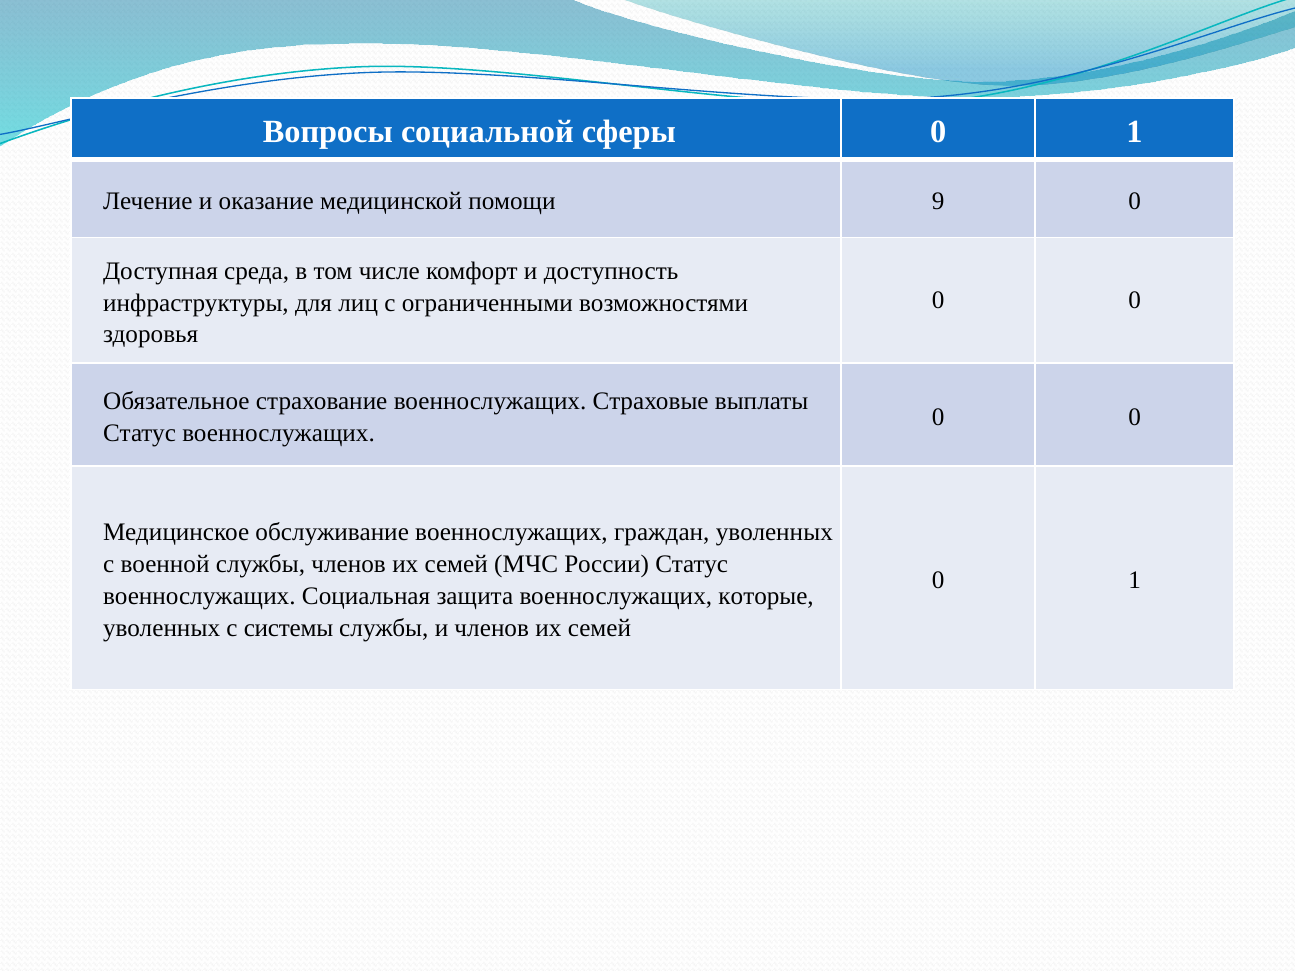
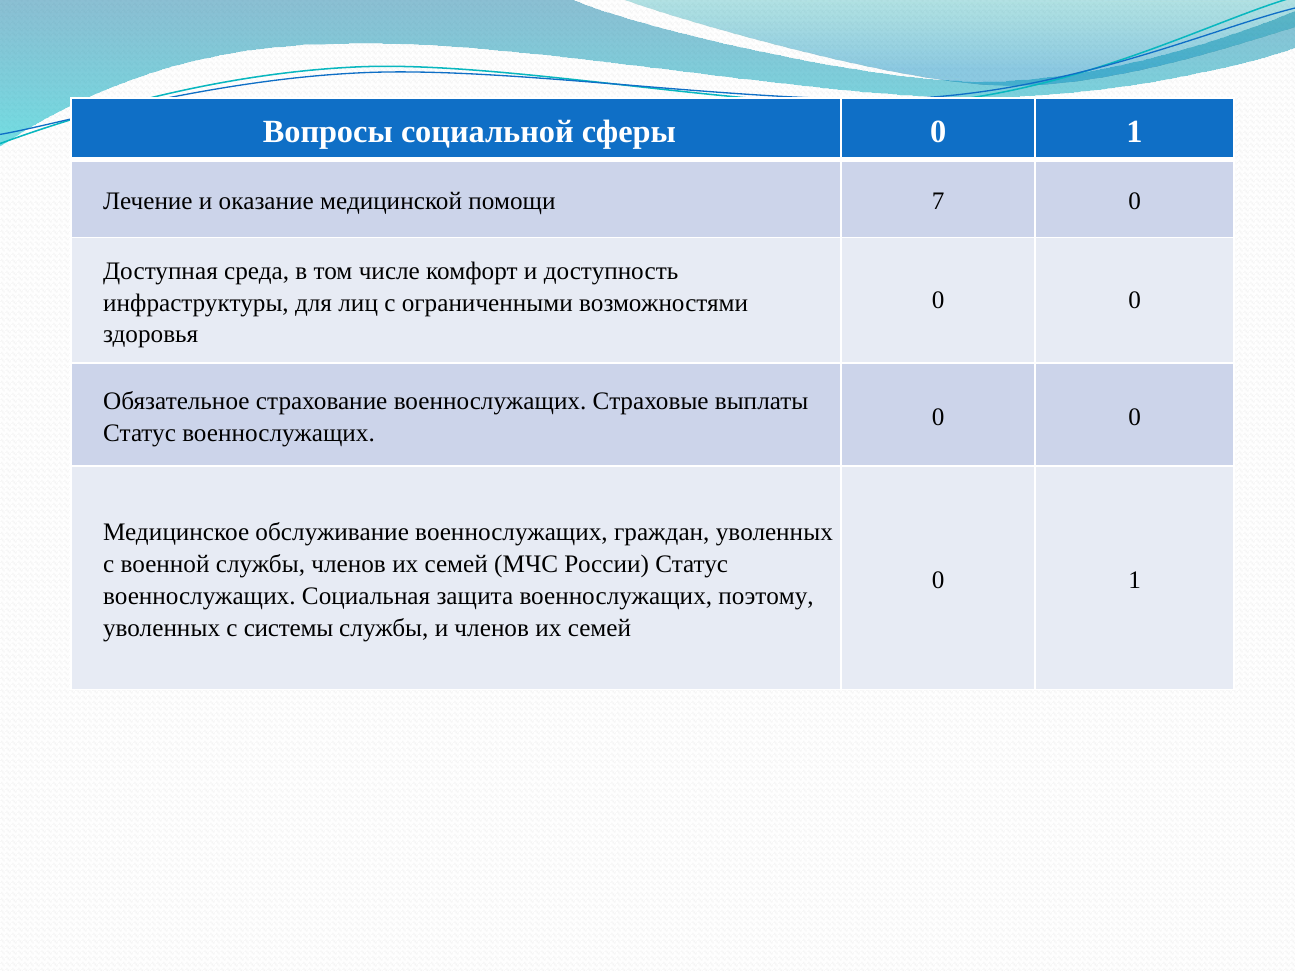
9: 9 -> 7
которые: которые -> поэтому
